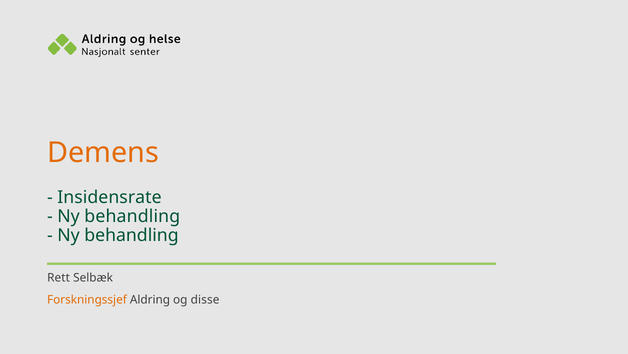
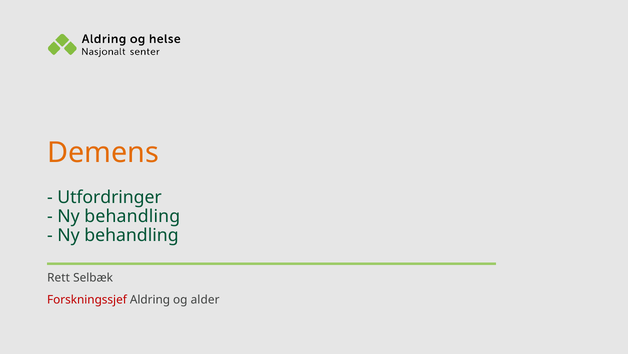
Insidensrate: Insidensrate -> Utfordringer
Forskningssjef colour: orange -> red
disse: disse -> alder
